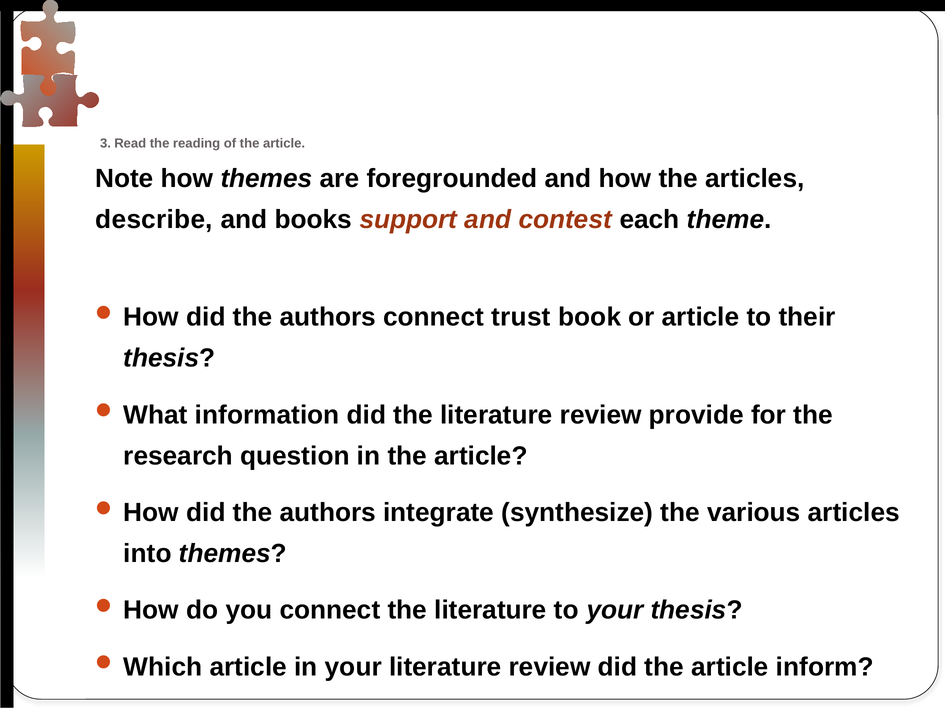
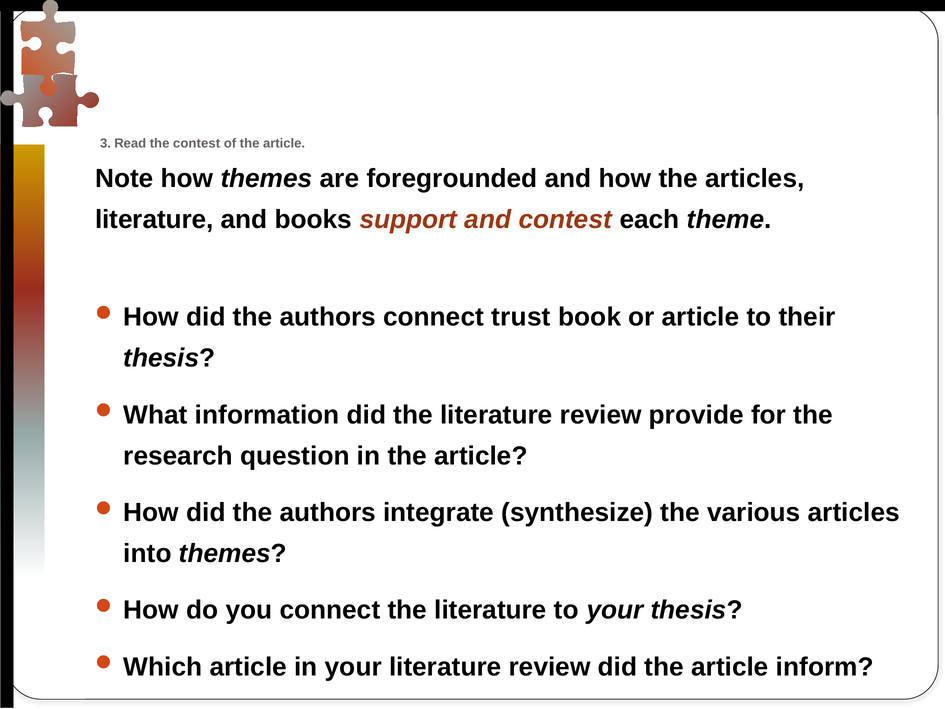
the reading: reading -> contest
describe at (154, 219): describe -> literature
